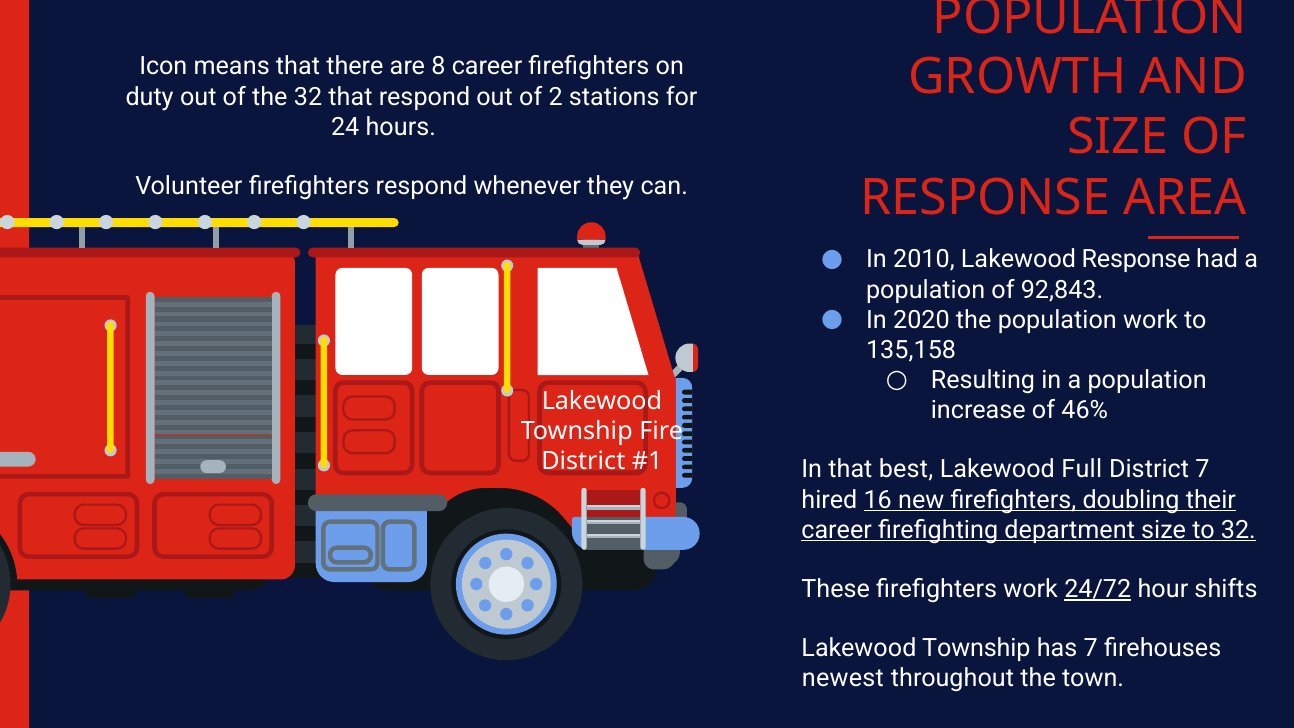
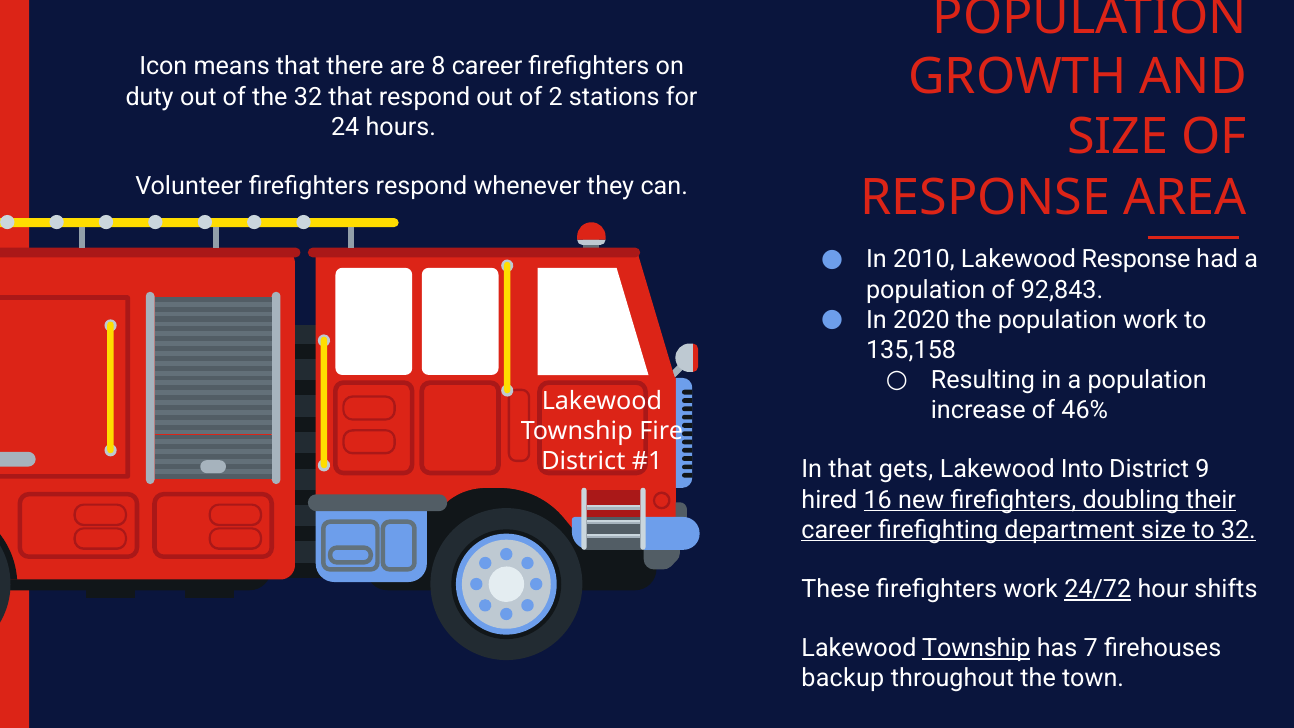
best: best -> gets
Full: Full -> Into
District 7: 7 -> 9
Township at (976, 648) underline: none -> present
newest: newest -> backup
